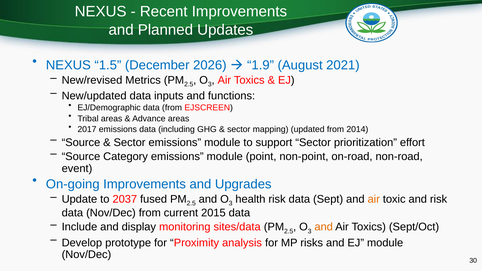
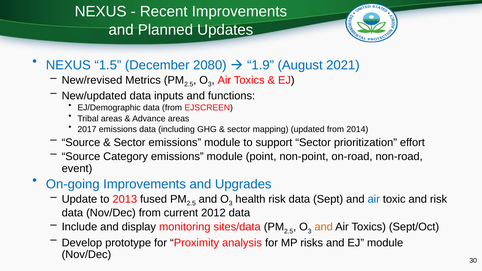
2026: 2026 -> 2080
2037: 2037 -> 2013
air at (374, 199) colour: orange -> blue
2015: 2015 -> 2012
